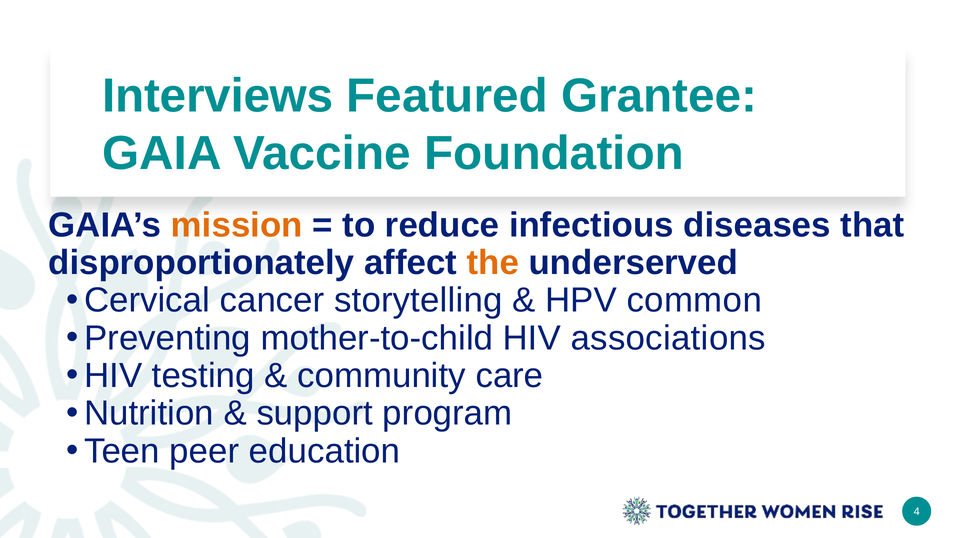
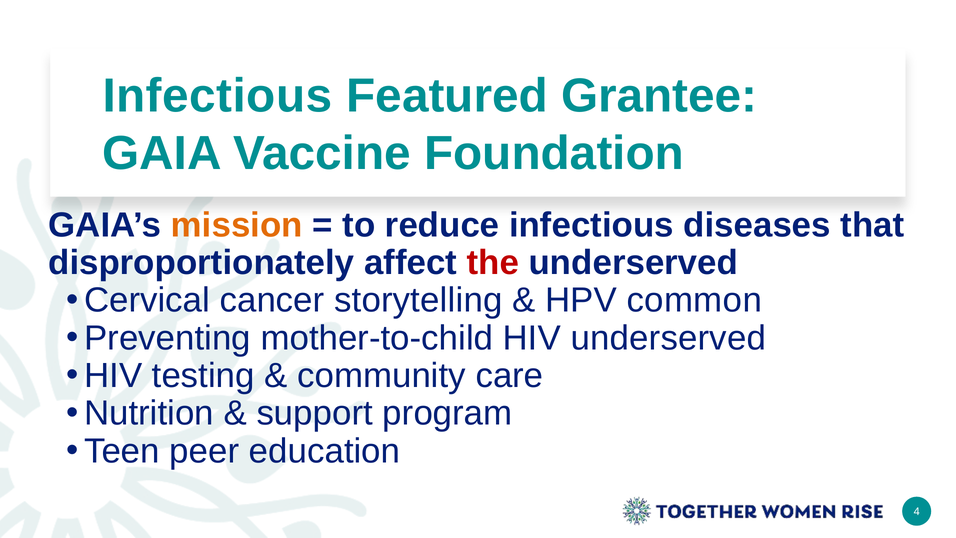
Interviews at (218, 96): Interviews -> Infectious
the colour: orange -> red
HIV associations: associations -> underserved
